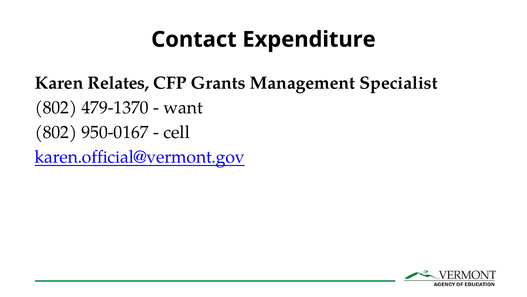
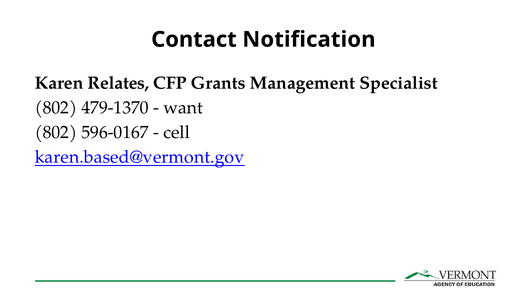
Expenditure: Expenditure -> Notification
950-0167: 950-0167 -> 596-0167
karen.official@vermont.gov: karen.official@vermont.gov -> karen.based@vermont.gov
